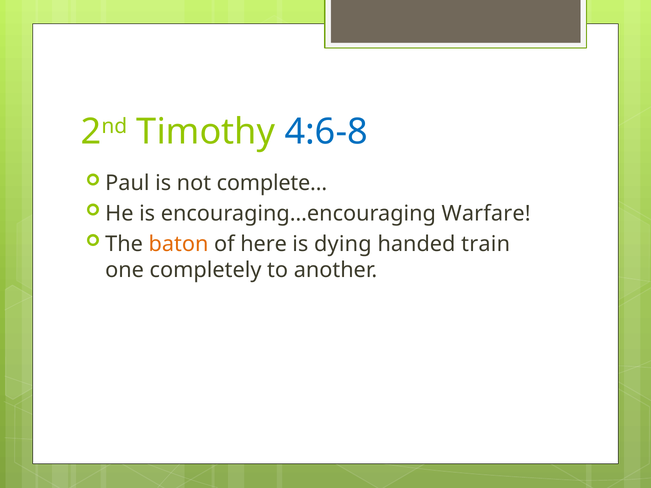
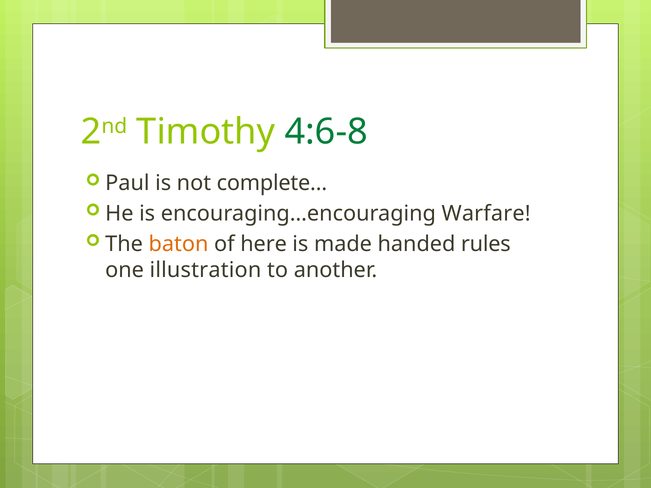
4:6-8 colour: blue -> green
dying: dying -> made
train: train -> rules
completely: completely -> illustration
